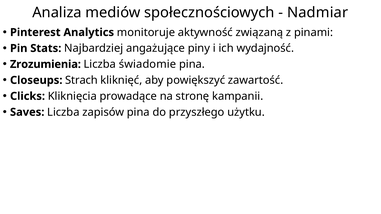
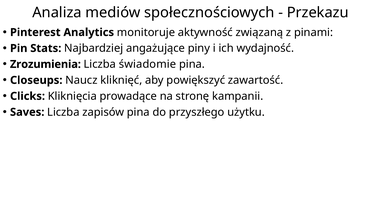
Nadmiar: Nadmiar -> Przekazu
Strach: Strach -> Naucz
